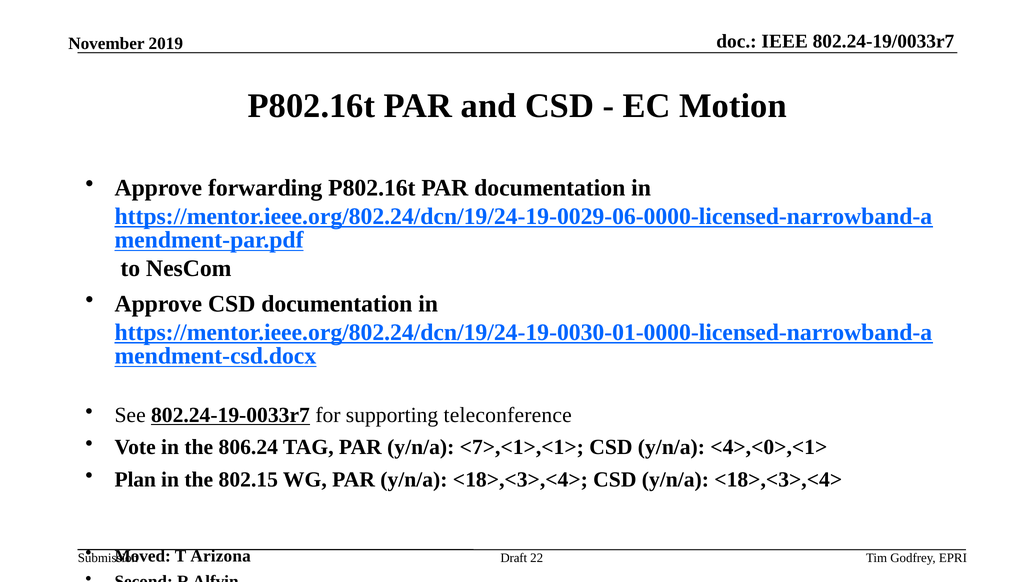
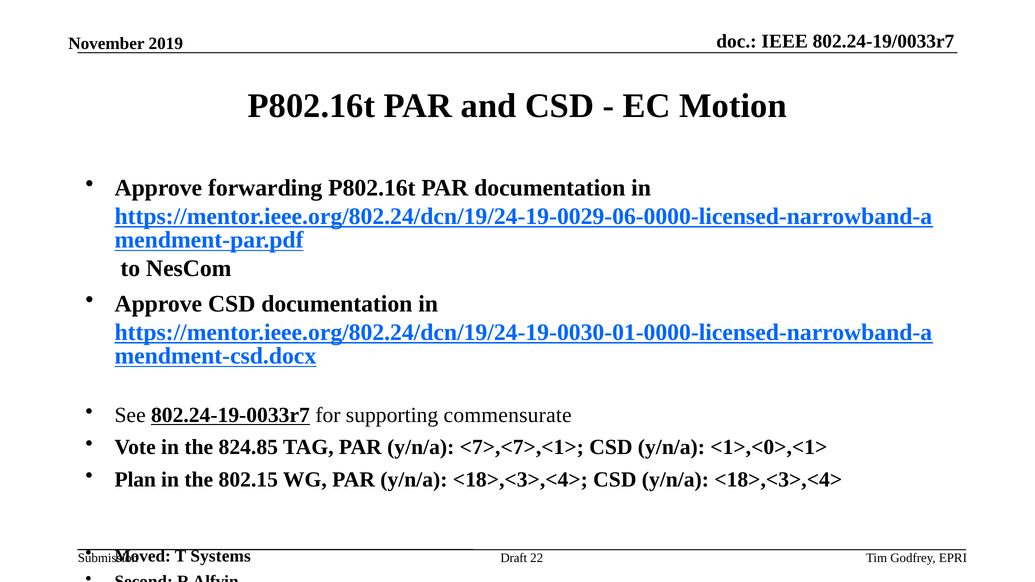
teleconference: teleconference -> commensurate
806.24: 806.24 -> 824.85
<7>,<1>,<1>: <7>,<1>,<1> -> <7>,<7>,<1>
<4>,<0>,<1>: <4>,<0>,<1> -> <1>,<0>,<1>
Arizona: Arizona -> Systems
